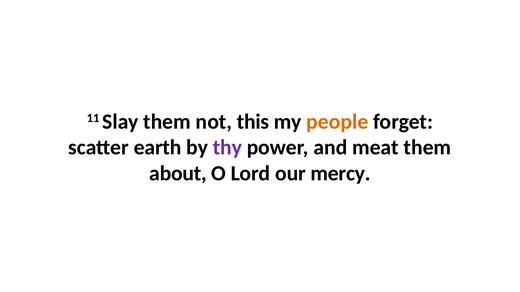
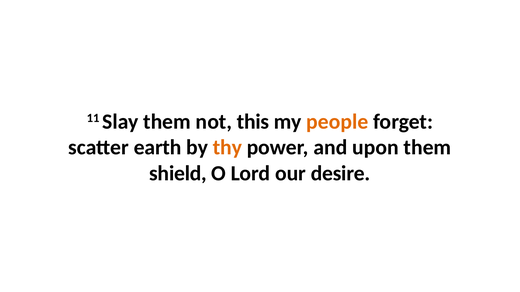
thy colour: purple -> orange
meat: meat -> upon
about: about -> shield
mercy: mercy -> desire
